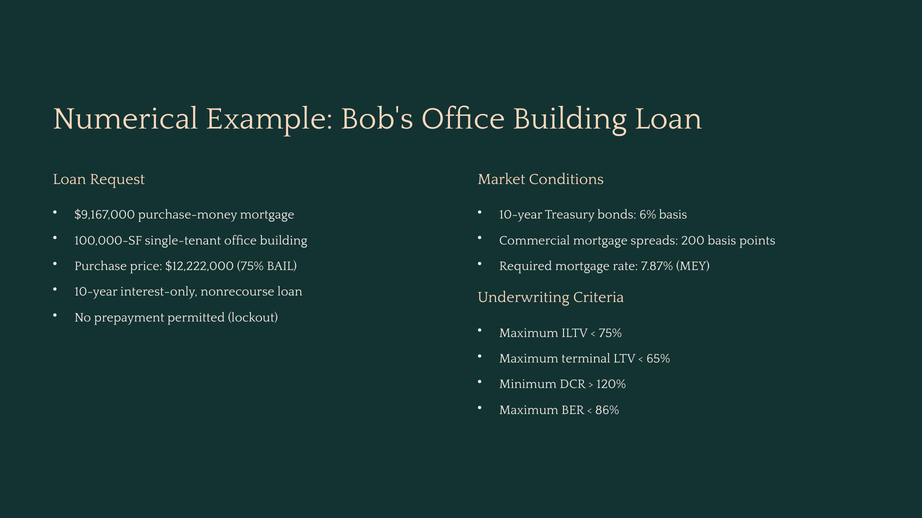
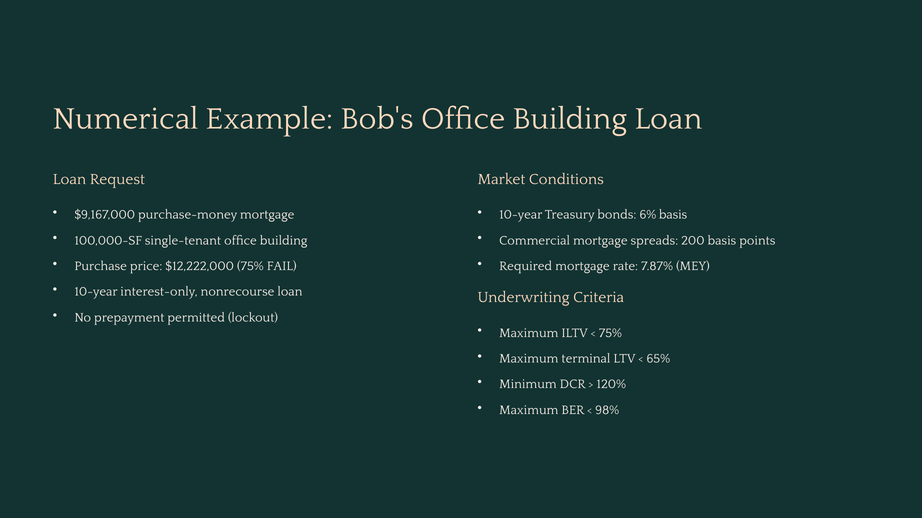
BAIL: BAIL -> FAIL
86%: 86% -> 98%
